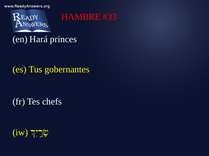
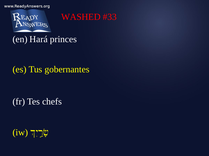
HAMBRE: HAMBRE -> WASHED
